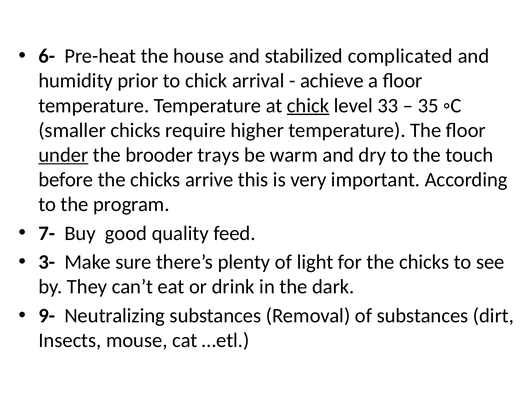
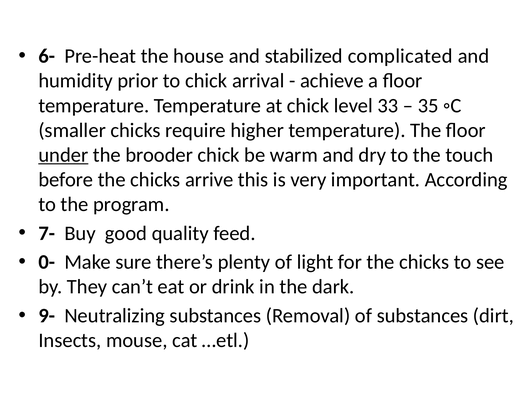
chick at (308, 106) underline: present -> none
brooder trays: trays -> chick
3-: 3- -> 0-
